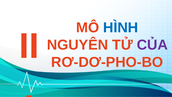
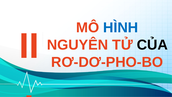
CỦA colour: purple -> black
